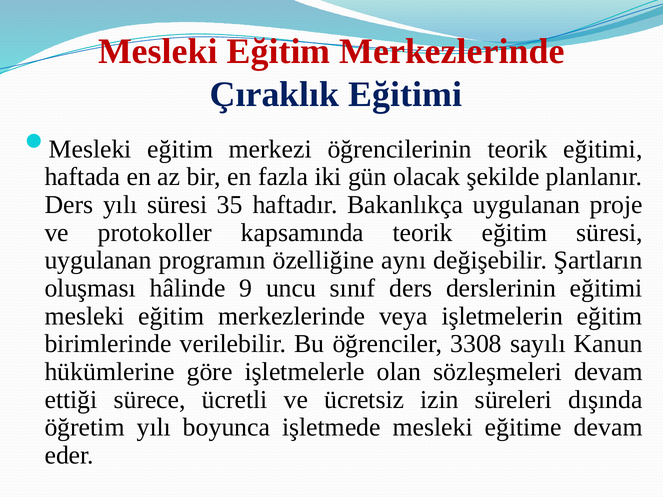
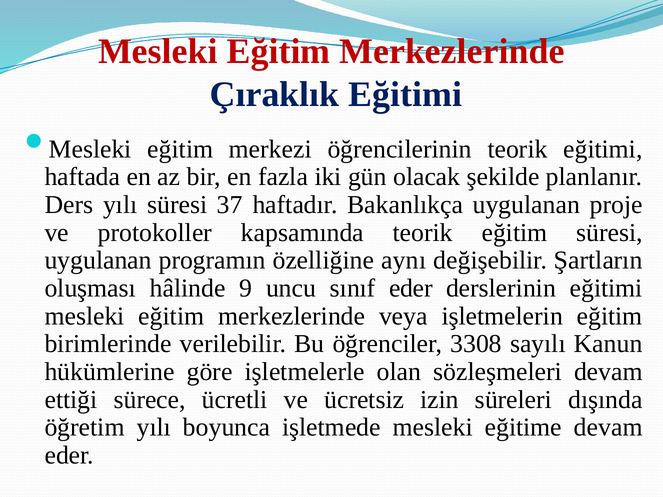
35: 35 -> 37
sınıf ders: ders -> eder
